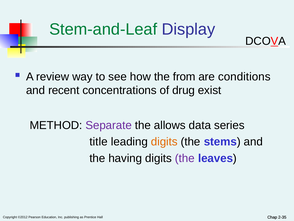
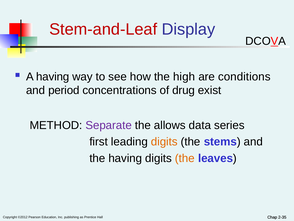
Stem-and-Leaf colour: green -> red
A review: review -> having
from: from -> high
recent: recent -> period
title: title -> first
the at (185, 158) colour: purple -> orange
